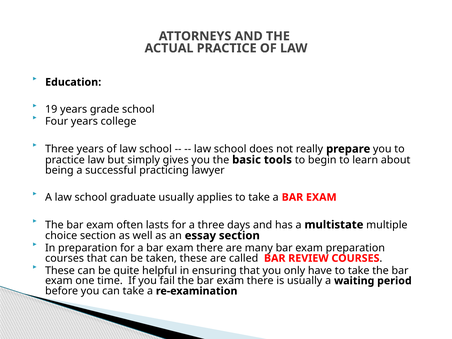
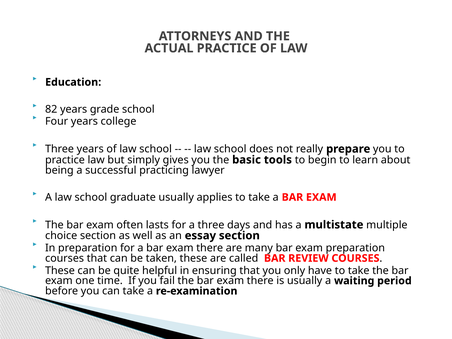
19: 19 -> 82
